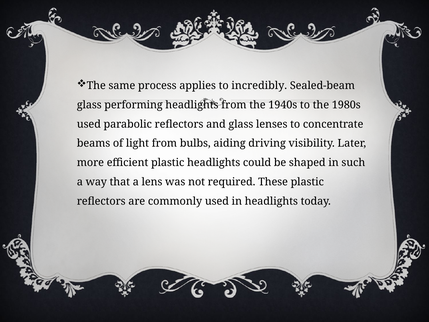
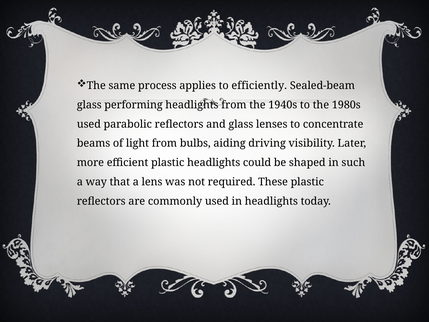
incredibly: incredibly -> efficiently
